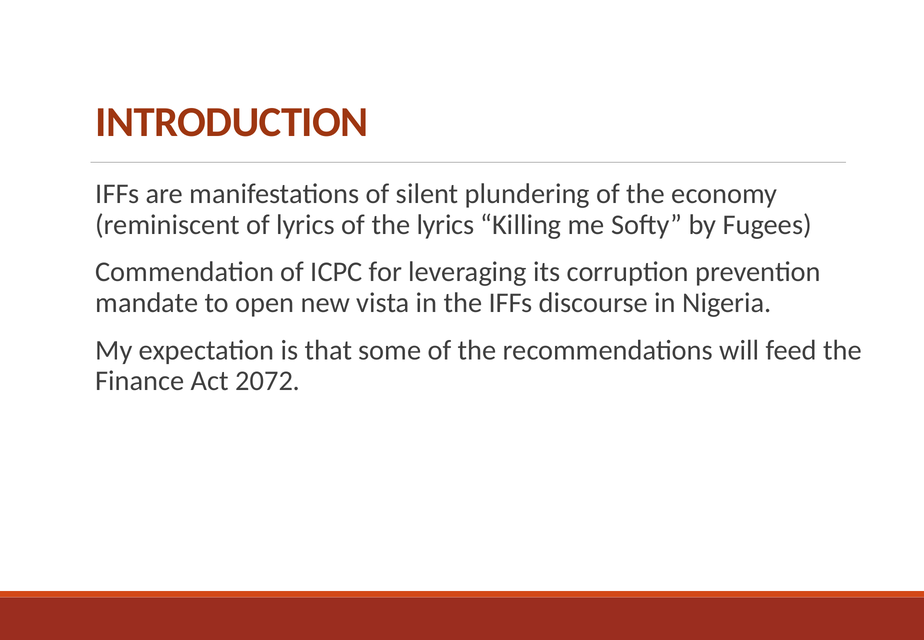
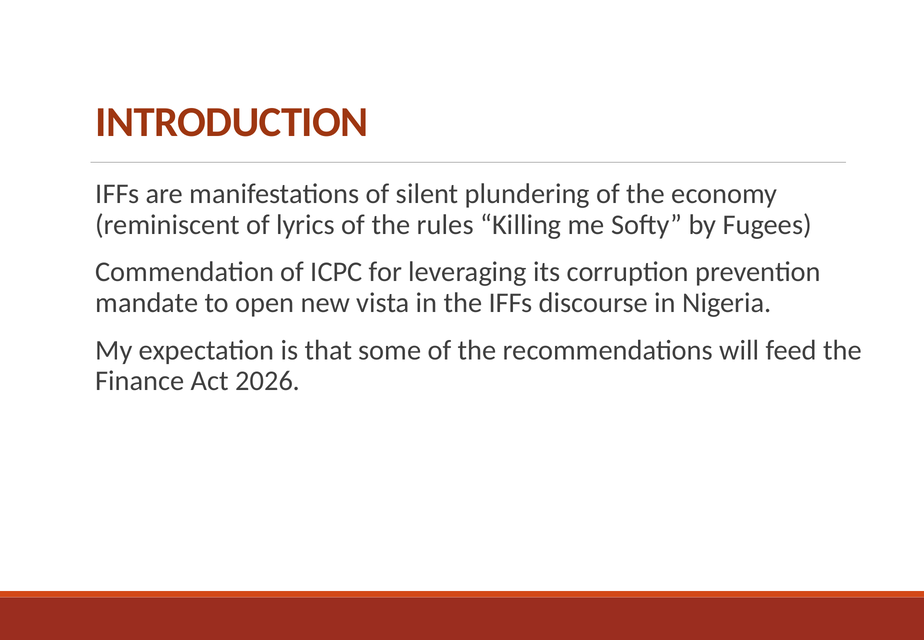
the lyrics: lyrics -> rules
2072: 2072 -> 2026
